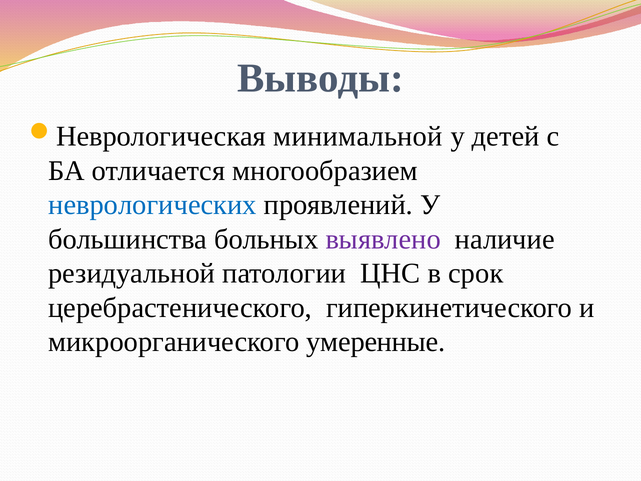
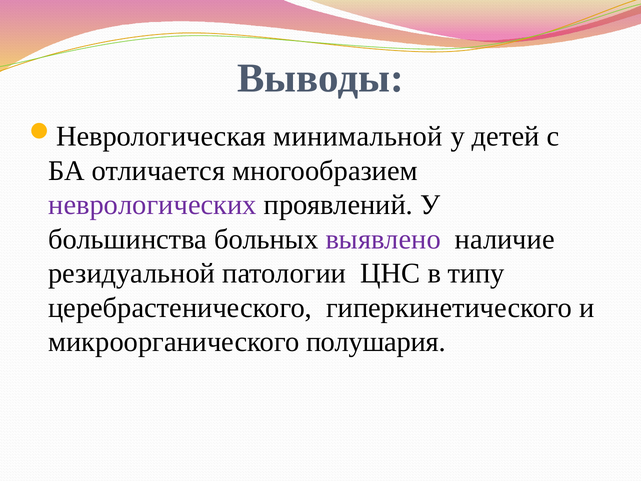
неврологических colour: blue -> purple
срок: срок -> типу
умеренные: умеренные -> полушария
